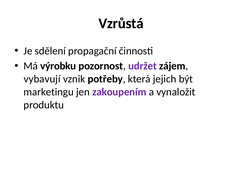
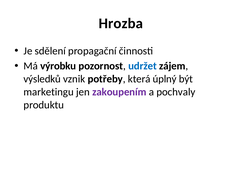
Vzrůstá: Vzrůstá -> Hrozba
udržet colour: purple -> blue
vybavují: vybavují -> výsledků
jejich: jejich -> úplný
vynaložit: vynaložit -> pochvaly
